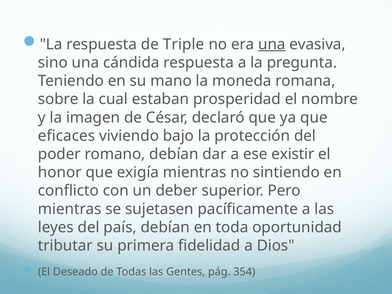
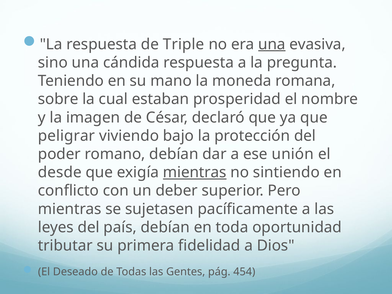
eficaces: eficaces -> peligrar
existir: existir -> unión
honor: honor -> desde
mientras at (195, 172) underline: none -> present
354: 354 -> 454
